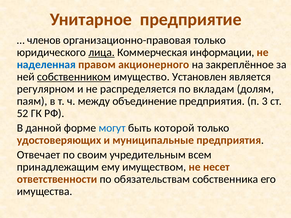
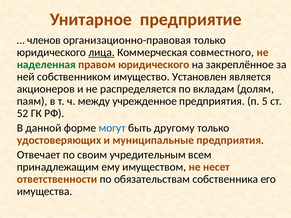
информации: информации -> совместного
наделенная colour: blue -> green
правом акционерного: акционерного -> юридического
собственником underline: present -> none
регулярном: регулярном -> акционеров
объединение: объединение -> учрежденное
3: 3 -> 5
которой: которой -> другому
